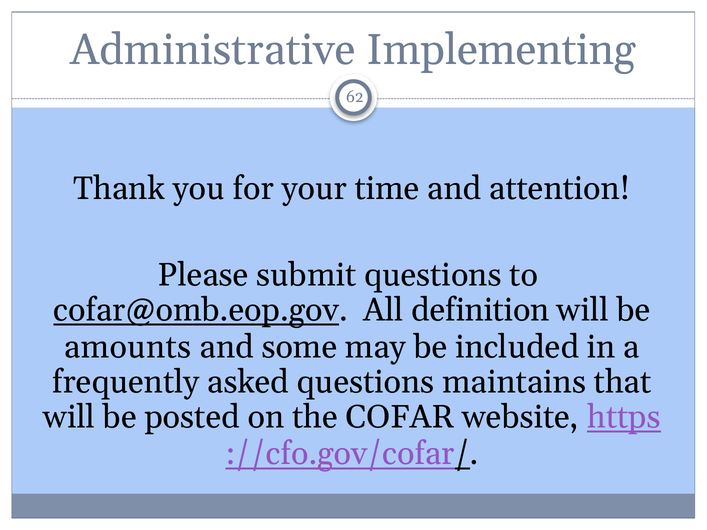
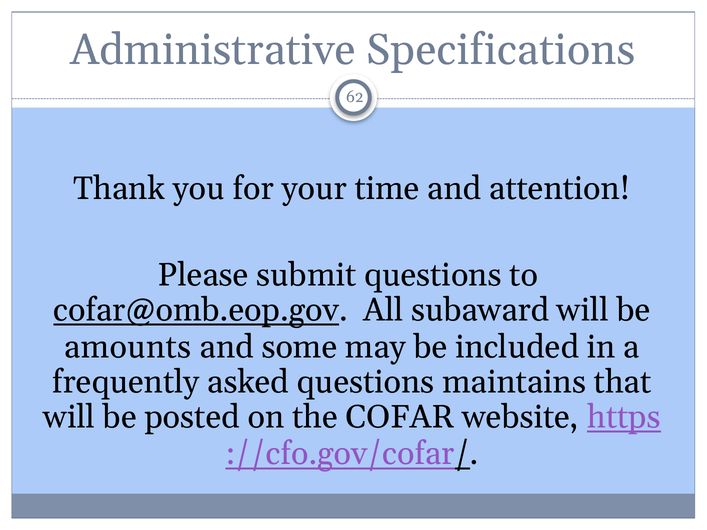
Implementing: Implementing -> Specifications
definition: definition -> subaward
